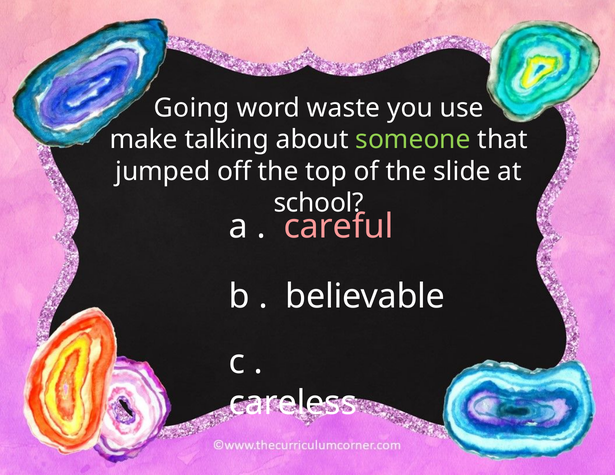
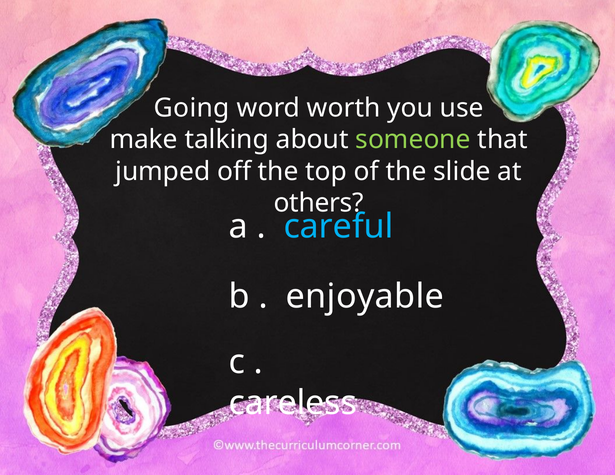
waste: waste -> worth
school: school -> others
careful colour: pink -> light blue
believable: believable -> enjoyable
